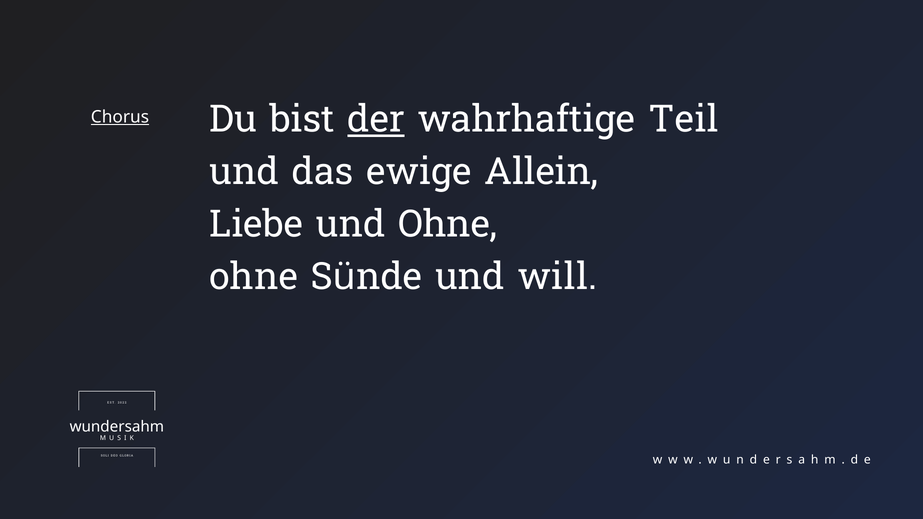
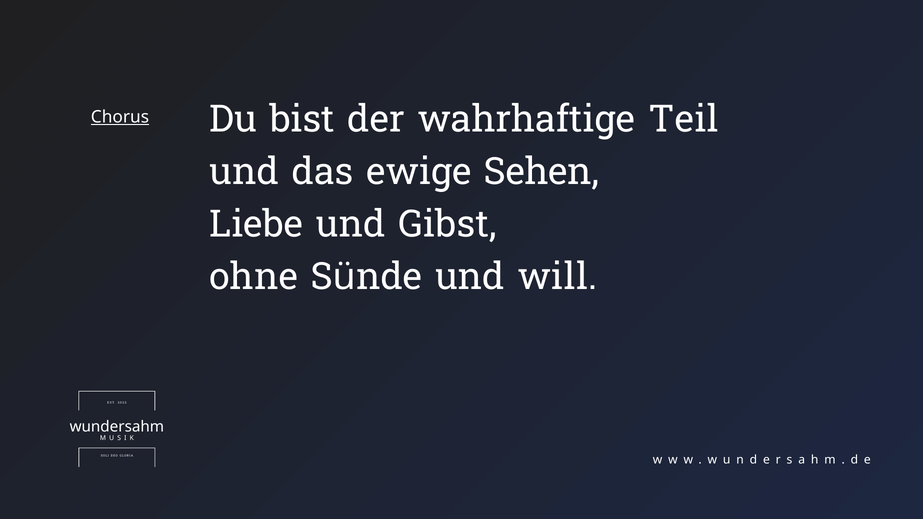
der underline: present -> none
Allein: Allein -> Sehen
und Ohne: Ohne -> Gibst
